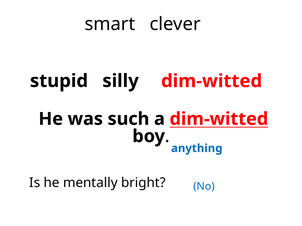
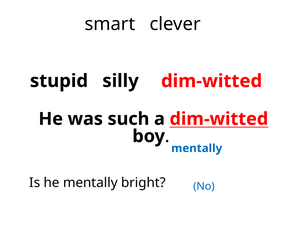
anything at (197, 149): anything -> mentally
